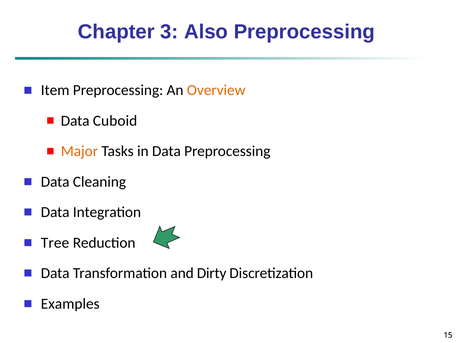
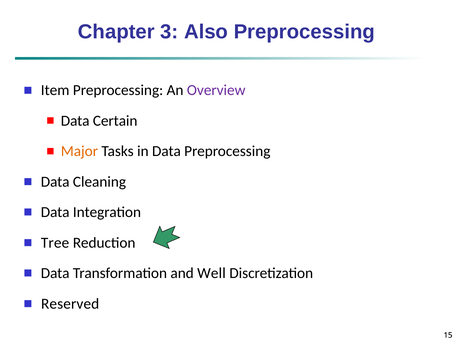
Overview colour: orange -> purple
Cuboid: Cuboid -> Certain
Dirty: Dirty -> Well
Examples: Examples -> Reserved
